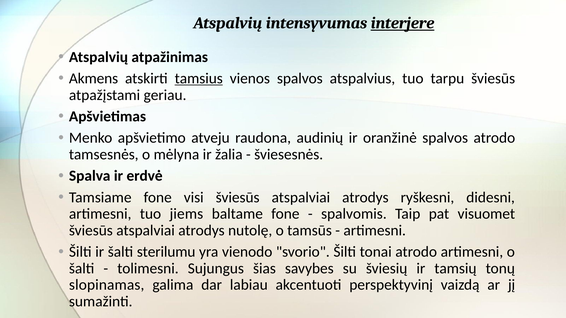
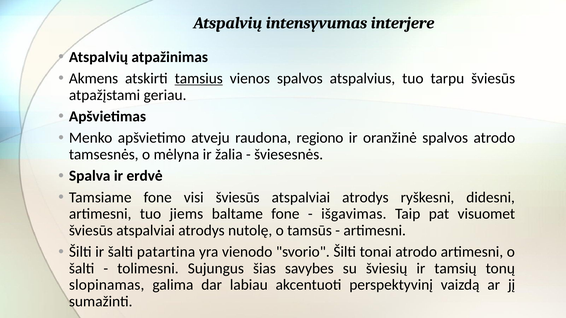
interjere underline: present -> none
audinių: audinių -> regiono
spalvomis: spalvomis -> išgavimas
sterilumu: sterilumu -> patartina
